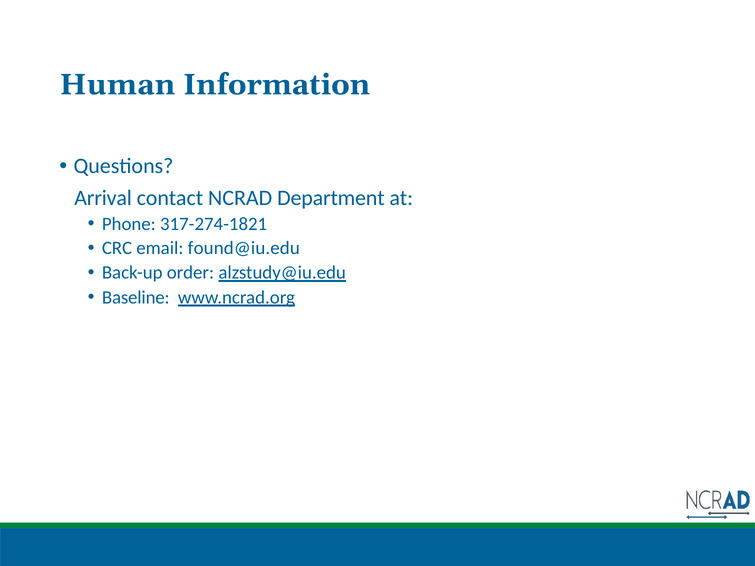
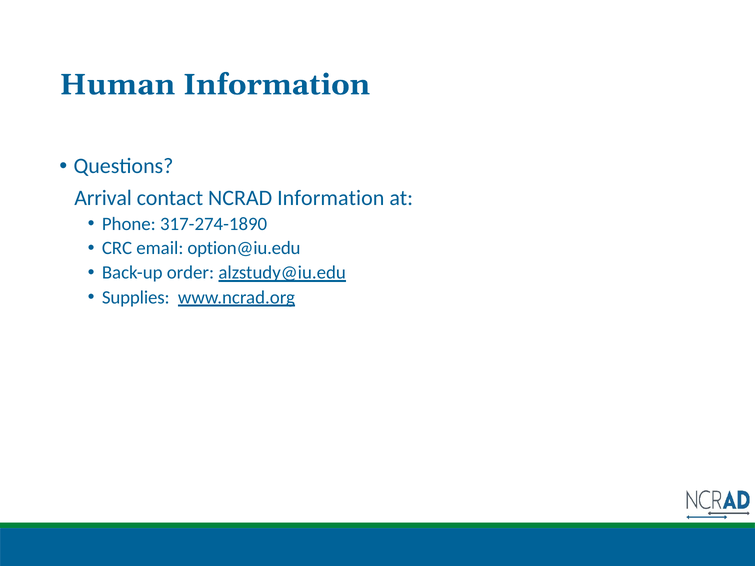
NCRAD Department: Department -> Information
317-274-1821: 317-274-1821 -> 317-274-1890
found@iu.edu: found@iu.edu -> option@iu.edu
Baseline: Baseline -> Supplies
